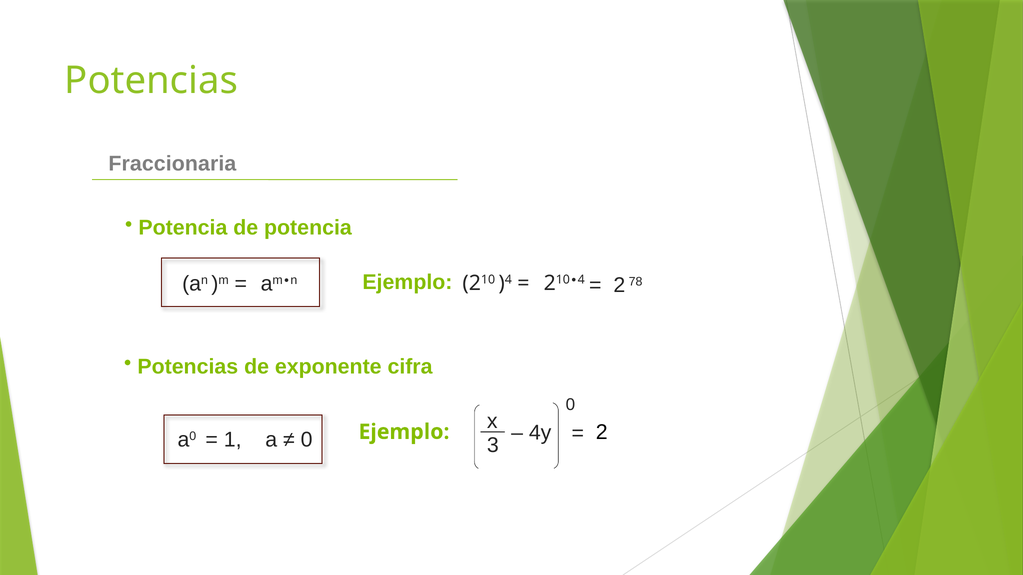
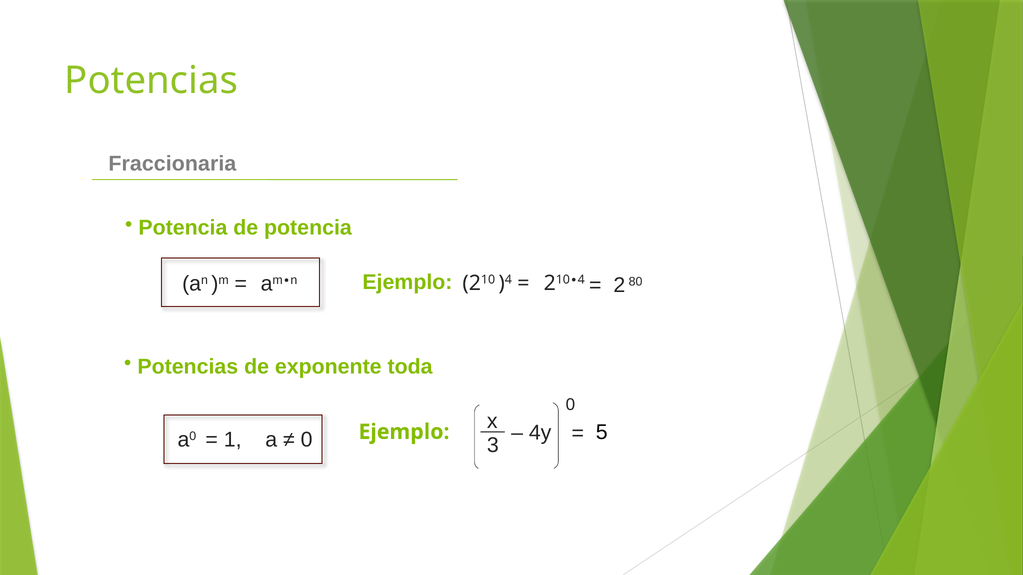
78: 78 -> 80
cifra: cifra -> toda
2 at (602, 432): 2 -> 5
